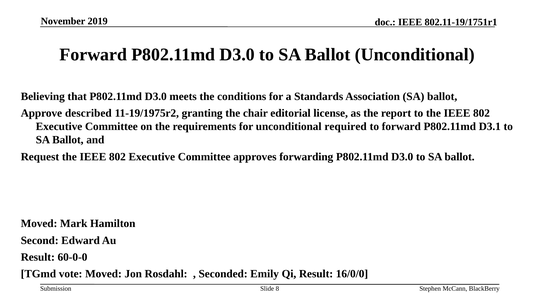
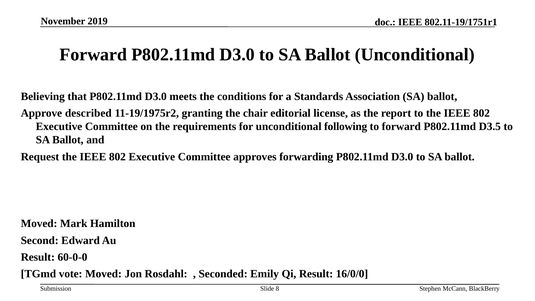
required: required -> following
D3.1: D3.1 -> D3.5
